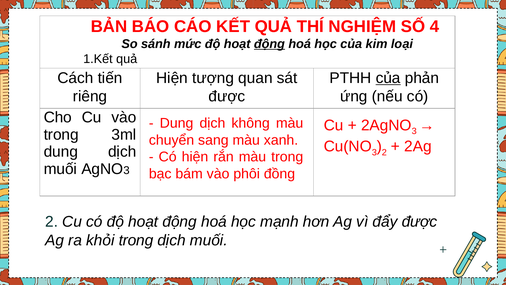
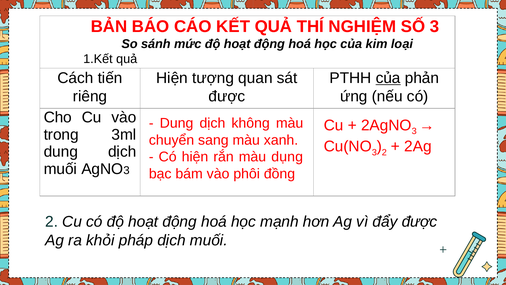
SỐ 4: 4 -> 3
động at (269, 44) underline: present -> none
màu trong: trong -> dụng
khỏi trong: trong -> pháp
